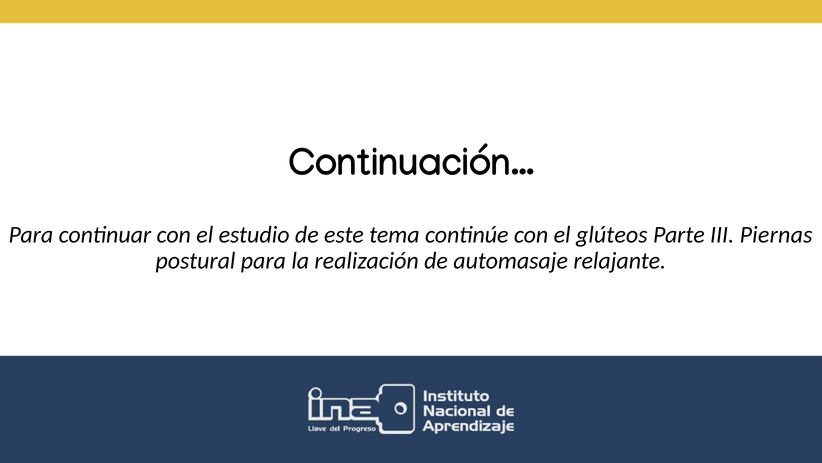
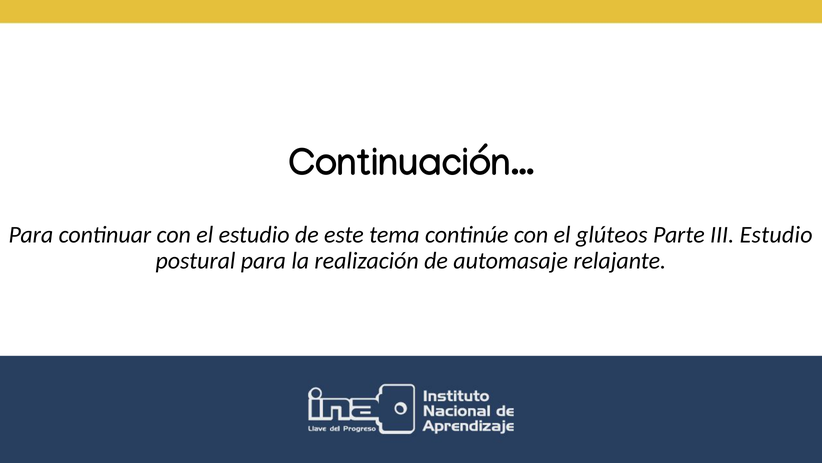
III Piernas: Piernas -> Estudio
